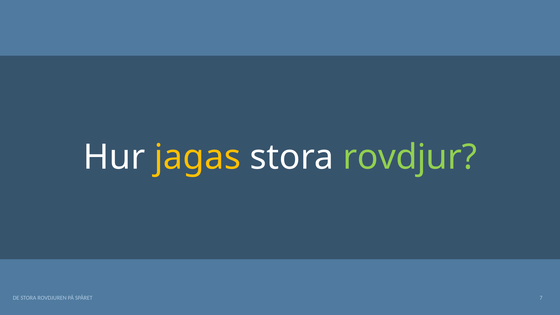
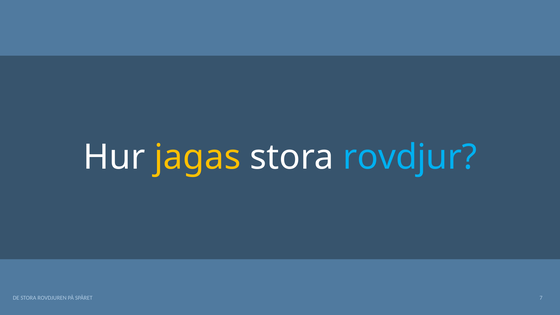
rovdjur colour: light green -> light blue
